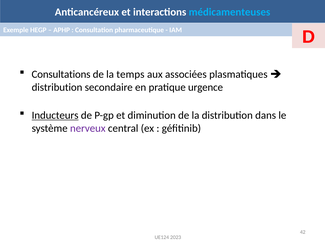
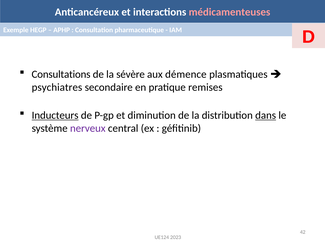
médicamenteuses colour: light blue -> pink
temps: temps -> sévère
associées: associées -> démence
distribution at (57, 88): distribution -> psychiatres
urgence: urgence -> remises
dans underline: none -> present
